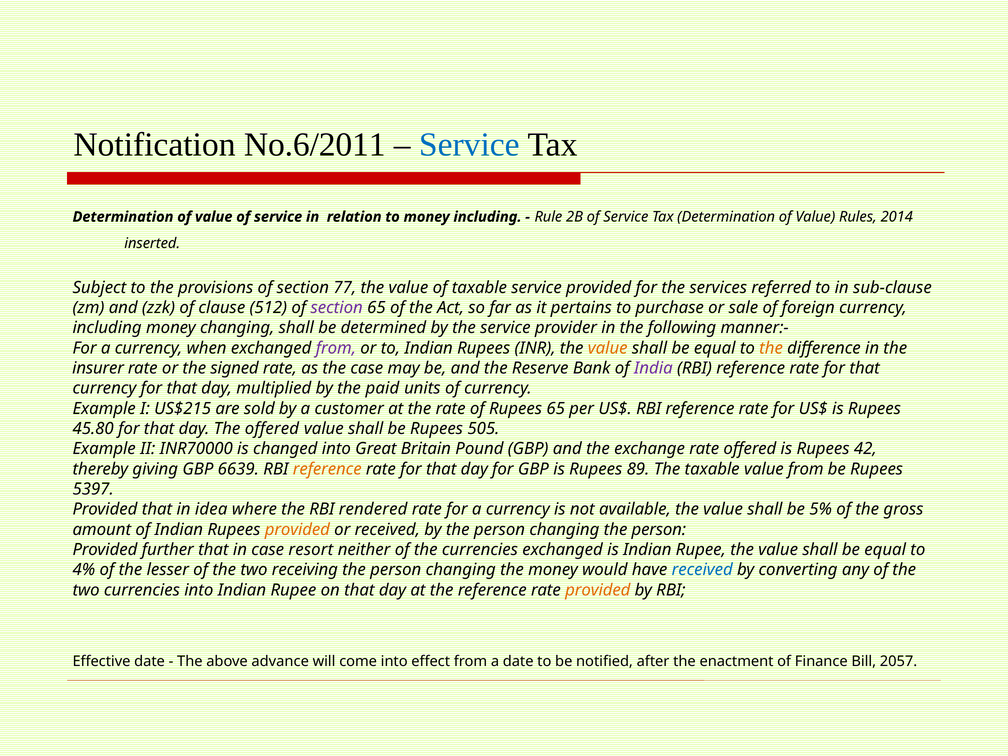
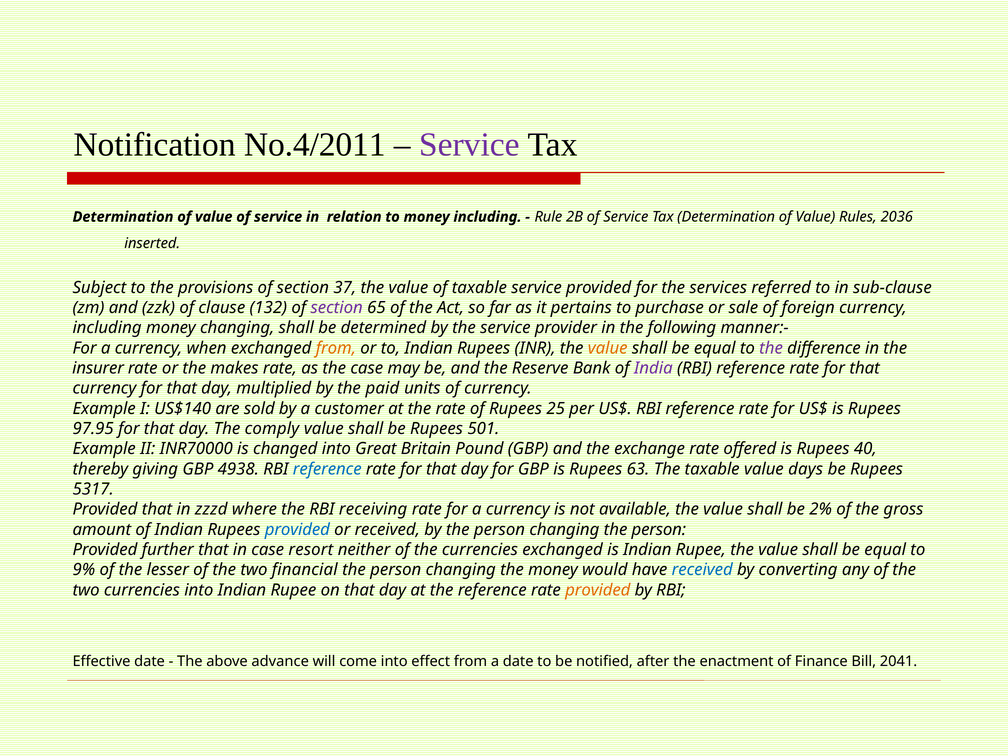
No.6/2011: No.6/2011 -> No.4/2011
Service at (469, 145) colour: blue -> purple
2014: 2014 -> 2036
77: 77 -> 37
512: 512 -> 132
from at (336, 348) colour: purple -> orange
the at (771, 348) colour: orange -> purple
signed: signed -> makes
US$215: US$215 -> US$140
Rupees 65: 65 -> 25
45.80: 45.80 -> 97.95
The offered: offered -> comply
505: 505 -> 501
42: 42 -> 40
6639: 6639 -> 4938
reference at (327, 469) colour: orange -> blue
89: 89 -> 63
value from: from -> days
5397: 5397 -> 5317
idea: idea -> zzzd
rendered: rendered -> receiving
5%: 5% -> 2%
provided at (297, 529) colour: orange -> blue
4%: 4% -> 9%
receiving: receiving -> financial
2057: 2057 -> 2041
